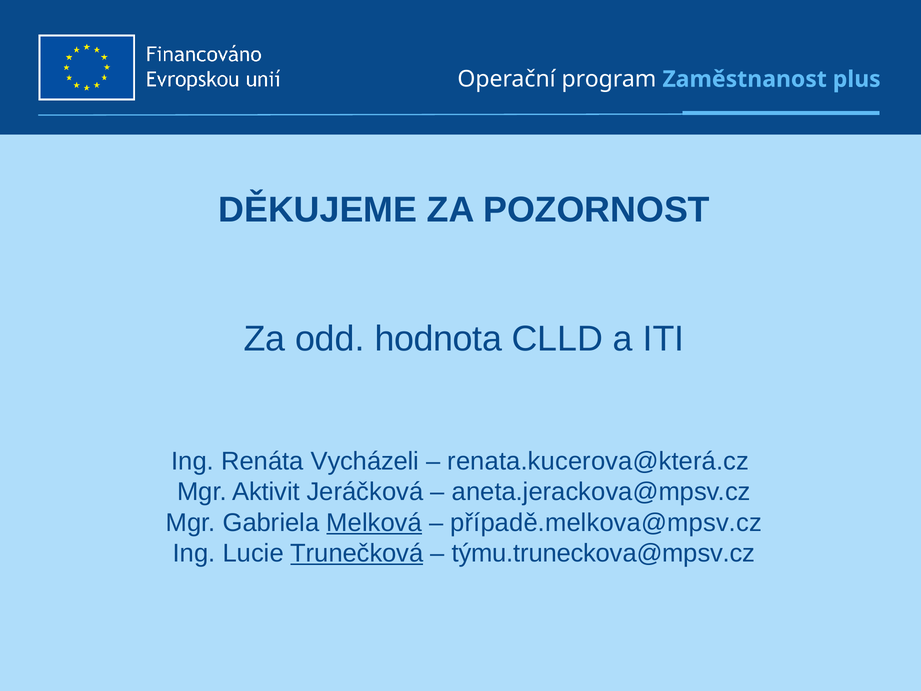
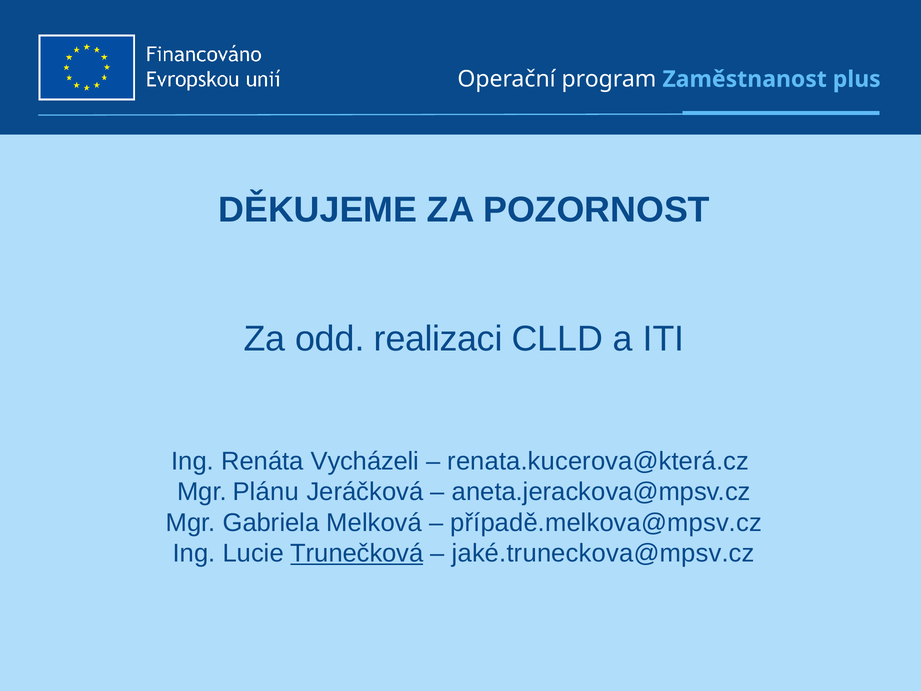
hodnota: hodnota -> realizaci
Aktivit: Aktivit -> Plánu
Melková underline: present -> none
týmu.truneckova@mpsv.cz: týmu.truneckova@mpsv.cz -> jaké.truneckova@mpsv.cz
